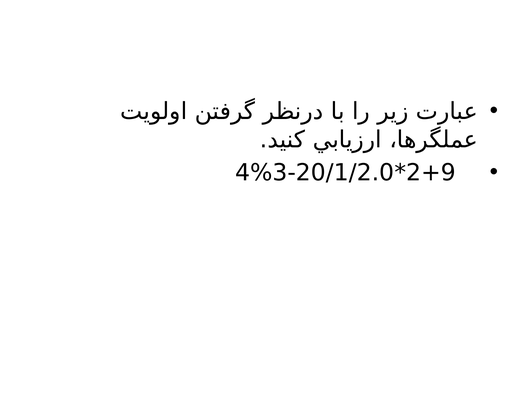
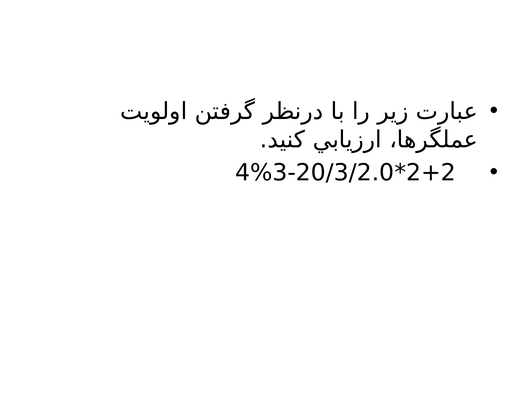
4%3-20/1/2.0: 4%3-20/1/2.0 -> 4%3-20/3/2.0
2+9: 2+9 -> 2+2
